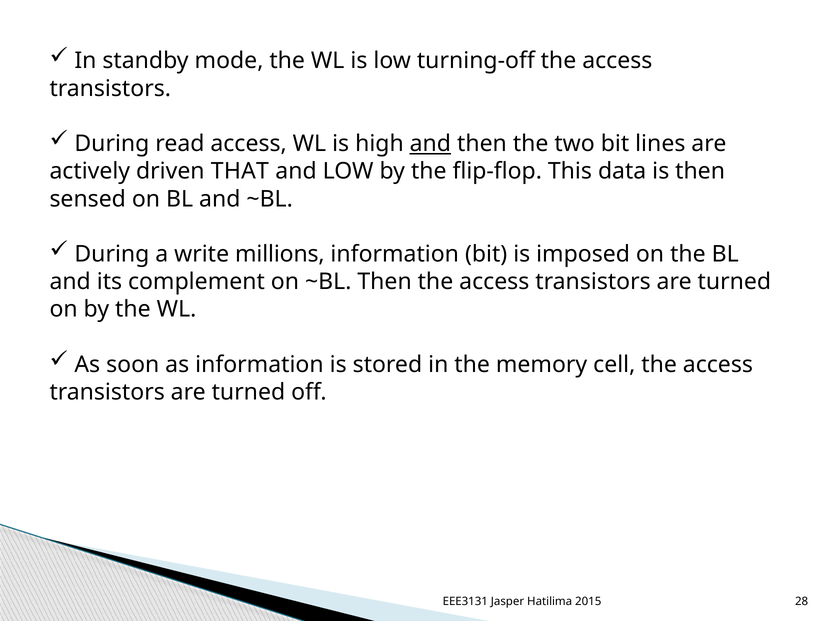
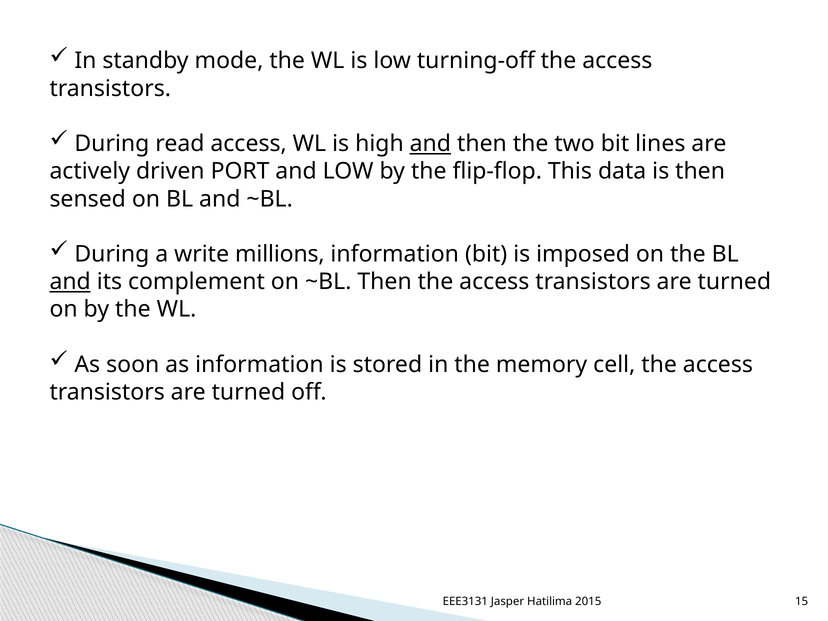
THAT: THAT -> PORT
and at (70, 282) underline: none -> present
28: 28 -> 15
